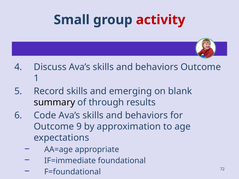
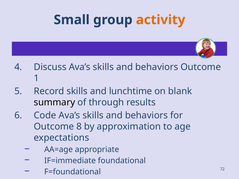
activity colour: red -> orange
emerging: emerging -> lunchtime
9: 9 -> 8
